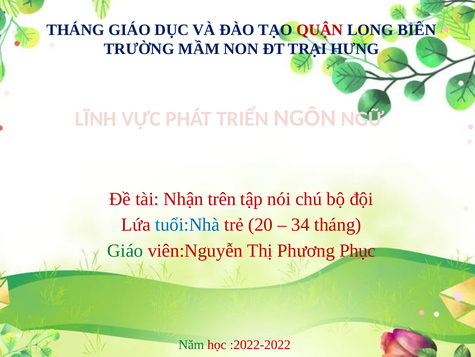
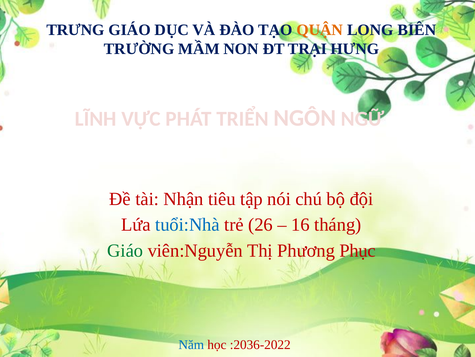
THÁNG at (75, 30): THÁNG -> TRƯNG
QUẬN colour: red -> orange
trên: trên -> tiêu
20: 20 -> 26
34: 34 -> 16
Năm colour: green -> blue
:2022-2022: :2022-2022 -> :2036-2022
